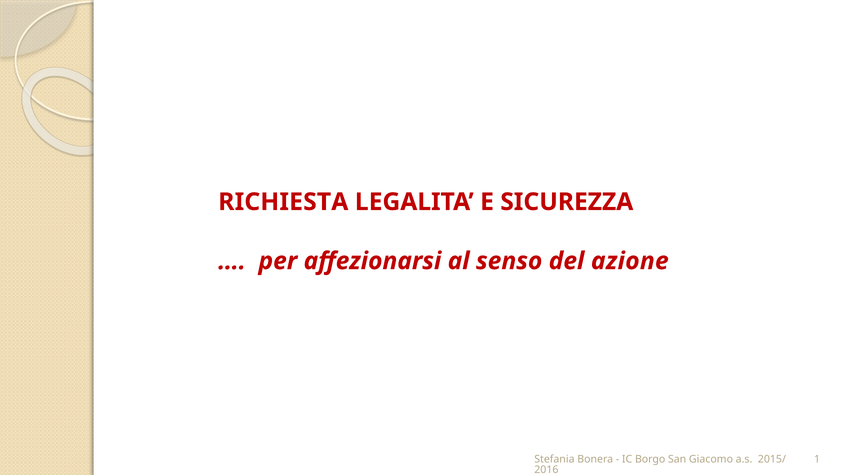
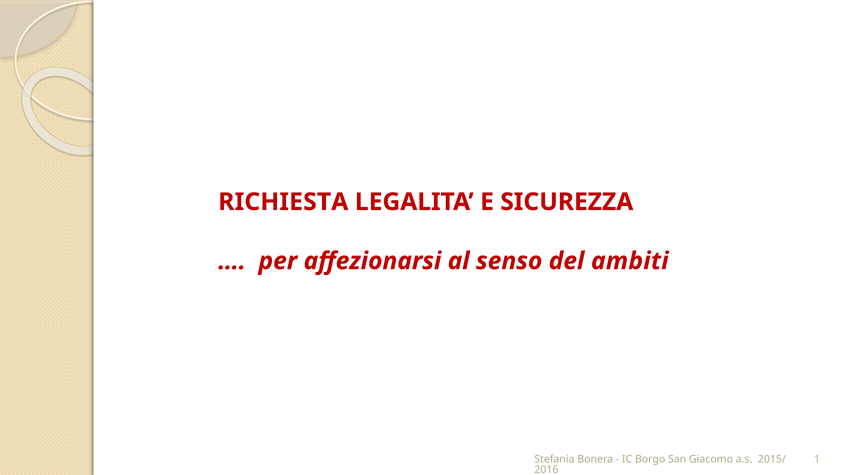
azione: azione -> ambiti
